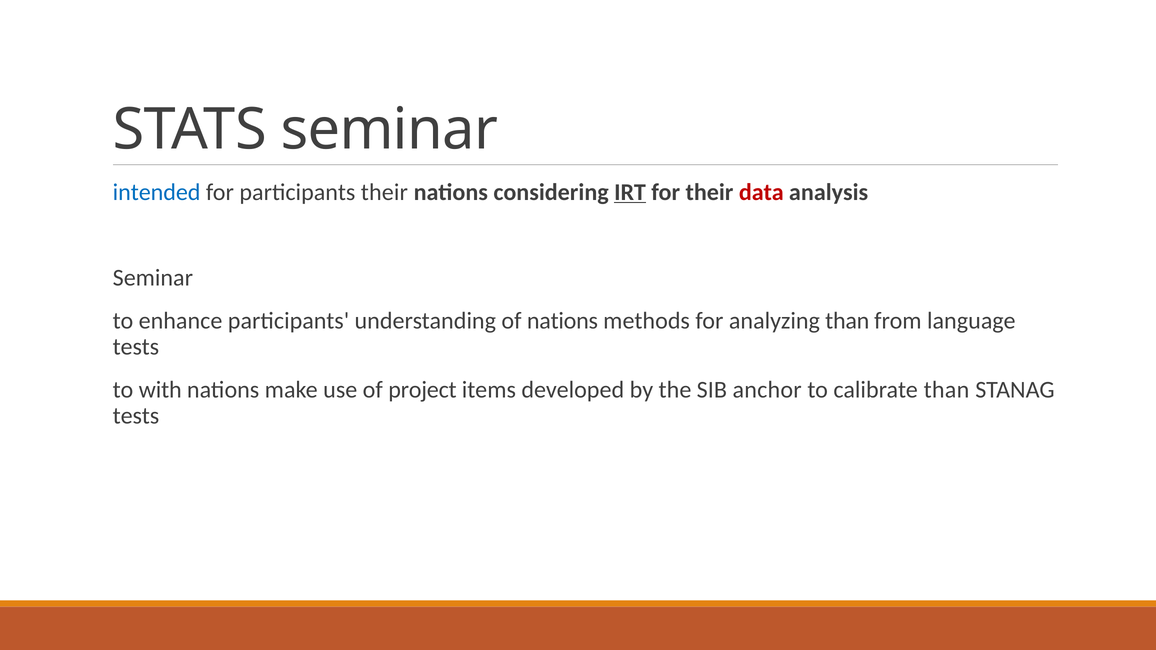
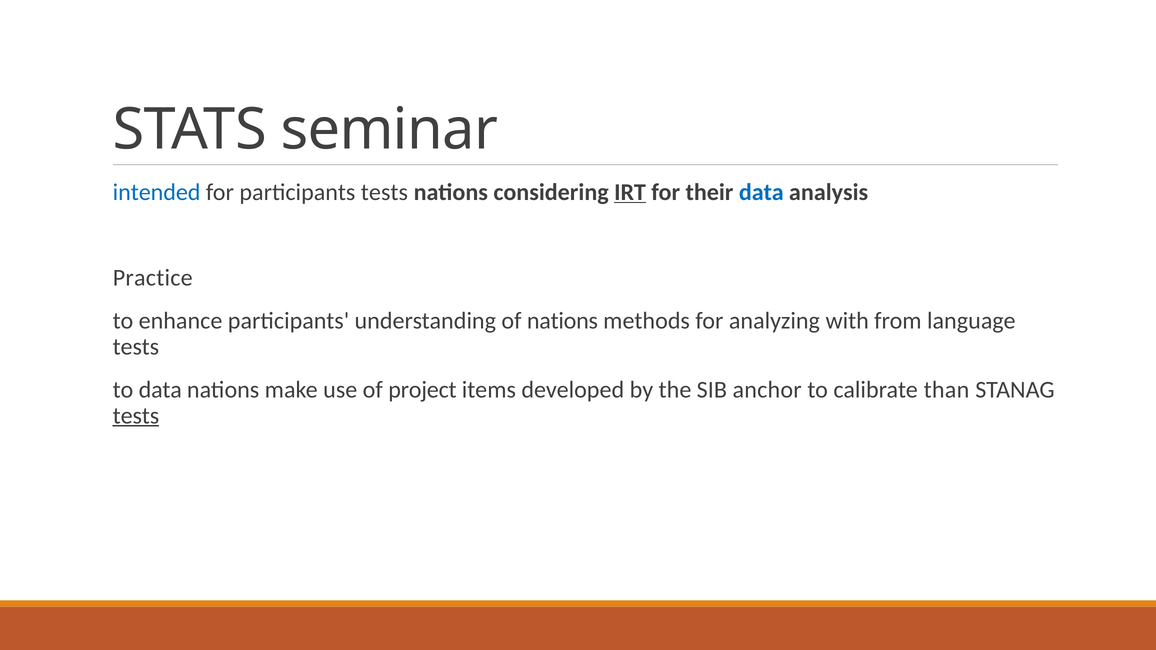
participants their: their -> tests
data at (761, 192) colour: red -> blue
Seminar at (153, 278): Seminar -> Practice
analyzing than: than -> with
to with: with -> data
tests at (136, 416) underline: none -> present
